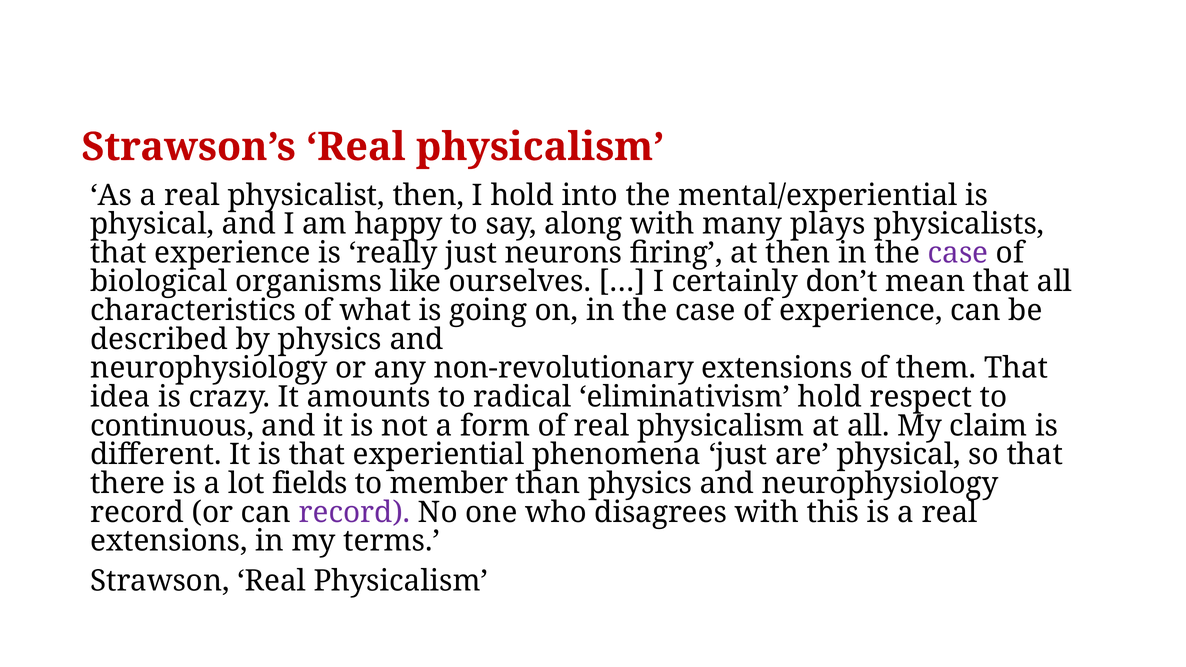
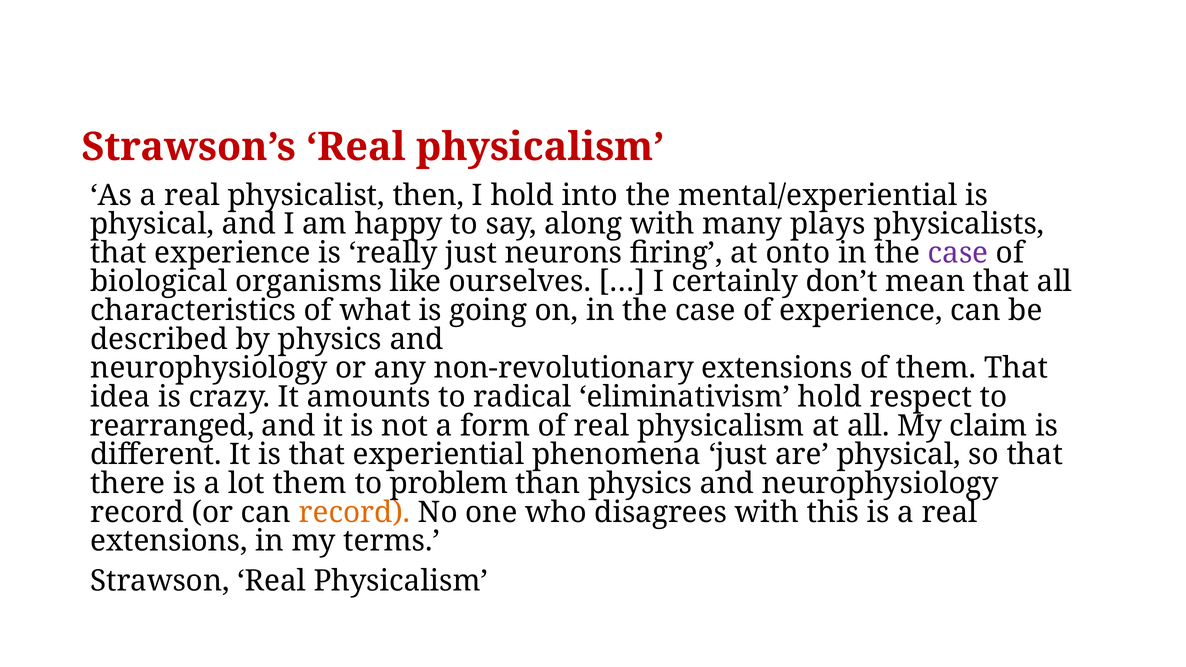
at then: then -> onto
continuous: continuous -> rearranged
lot fields: fields -> them
member: member -> problem
record at (355, 512) colour: purple -> orange
